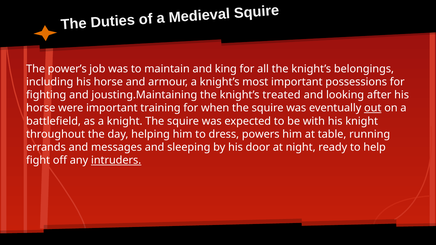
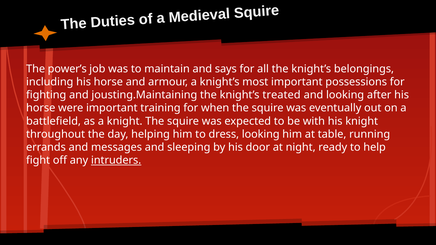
king: king -> says
out underline: present -> none
dress powers: powers -> looking
